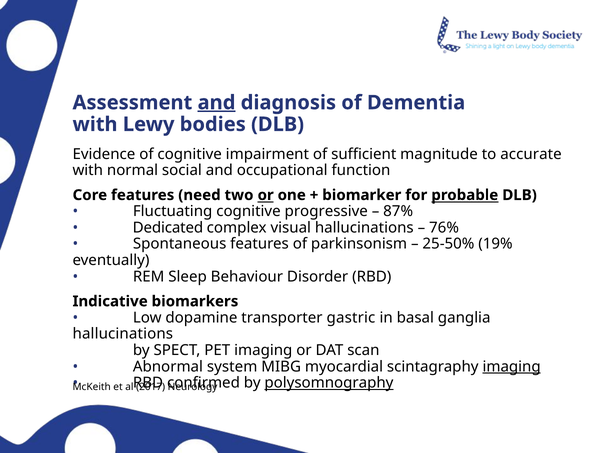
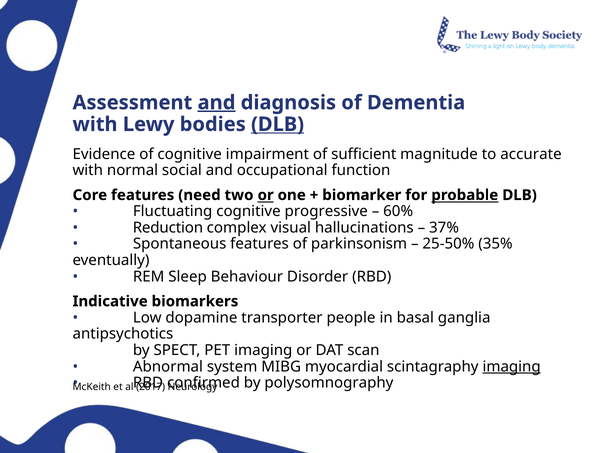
DLB at (278, 124) underline: none -> present
87%: 87% -> 60%
Dedicated: Dedicated -> Reduction
76%: 76% -> 37%
19%: 19% -> 35%
gastric: gastric -> people
hallucinations at (123, 334): hallucinations -> antipsychotics
polysomnography underline: present -> none
